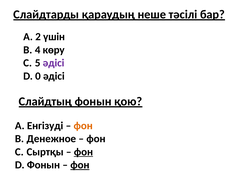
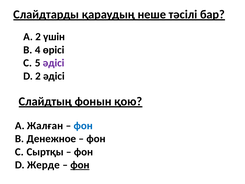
көру: көру -> өрісі
0 at (38, 76): 0 -> 2
Енгізуді: Енгізуді -> Жалған
фон at (83, 125) colour: orange -> blue
фон at (83, 152) underline: present -> none
Фонын at (43, 165): Фонын -> Жерде
